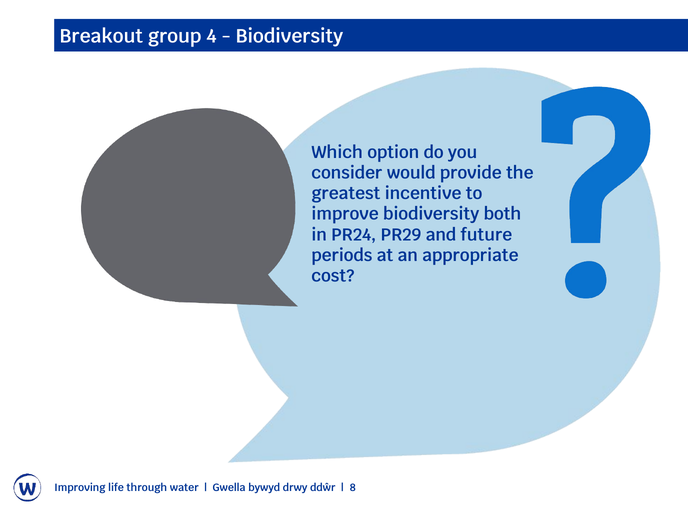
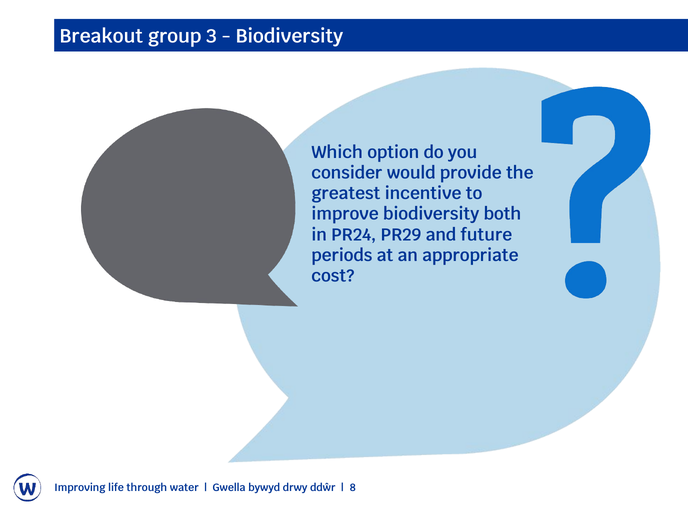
4: 4 -> 3
